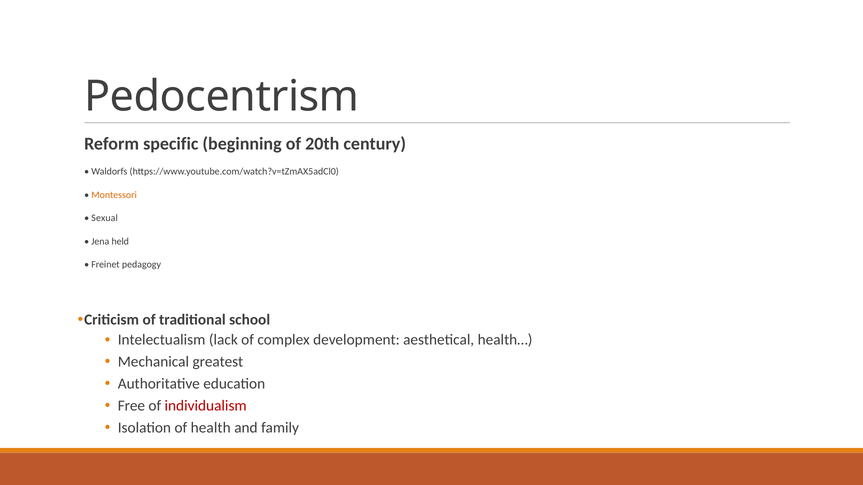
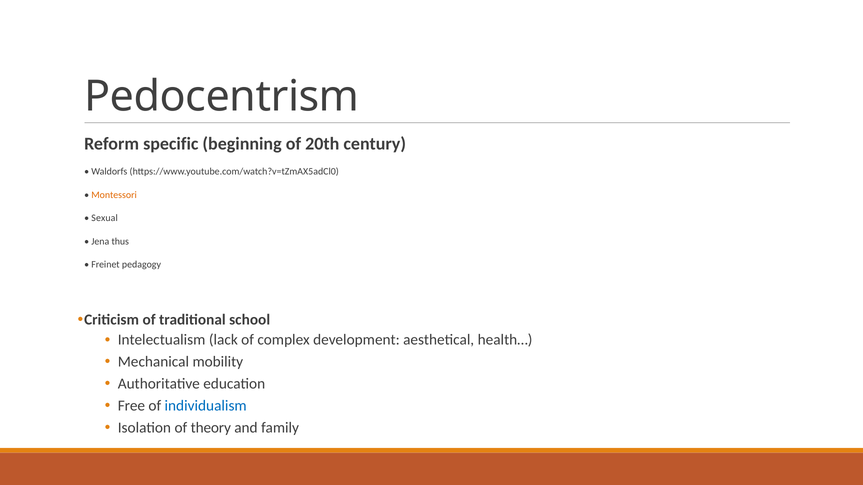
held: held -> thus
greatest: greatest -> mobility
individualism colour: red -> blue
health: health -> theory
